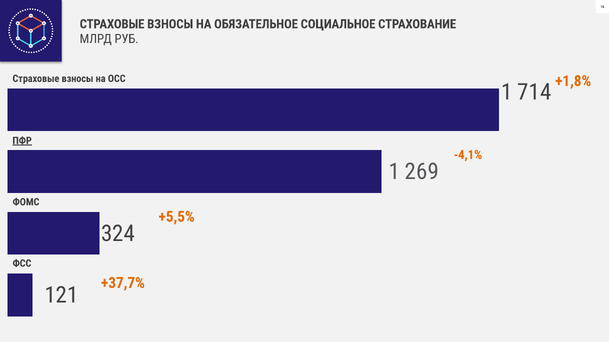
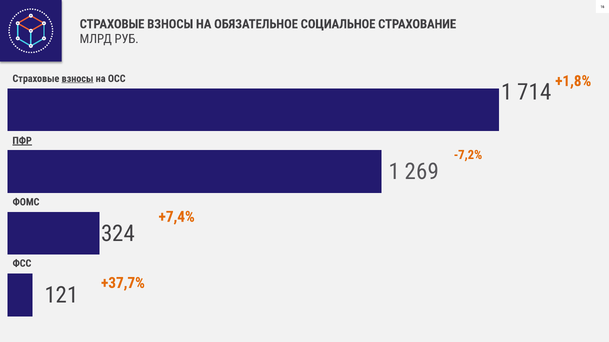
взносы at (78, 79) underline: none -> present
-4,1%: -4,1% -> -7,2%
+5,5%: +5,5% -> +7,4%
